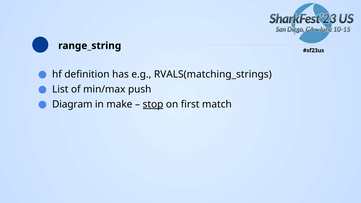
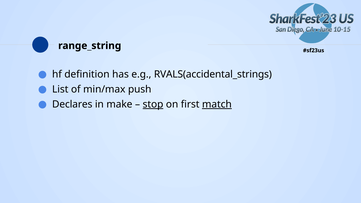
RVALS(matching_strings: RVALS(matching_strings -> RVALS(accidental_strings
Diagram: Diagram -> Declares
match underline: none -> present
